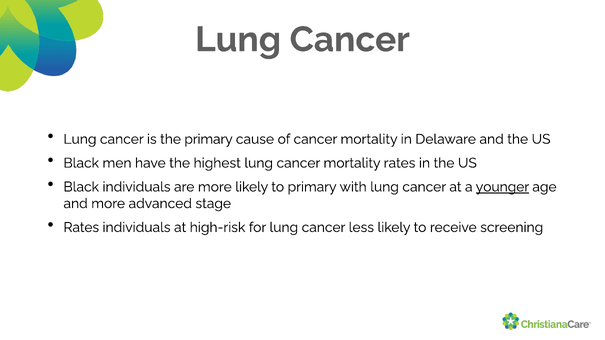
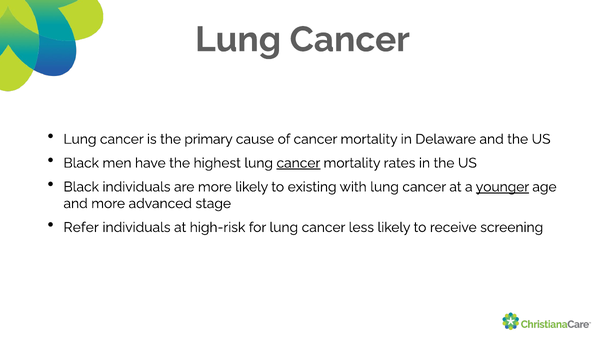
cancer at (298, 163) underline: none -> present
to primary: primary -> existing
Rates at (81, 228): Rates -> Refer
